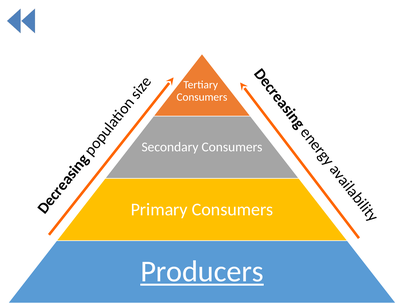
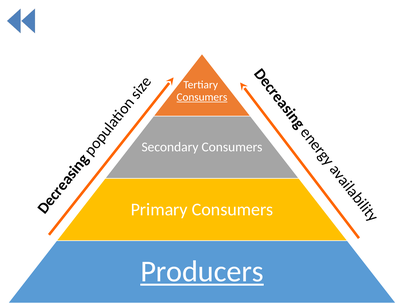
Consumers at (202, 97) underline: none -> present
